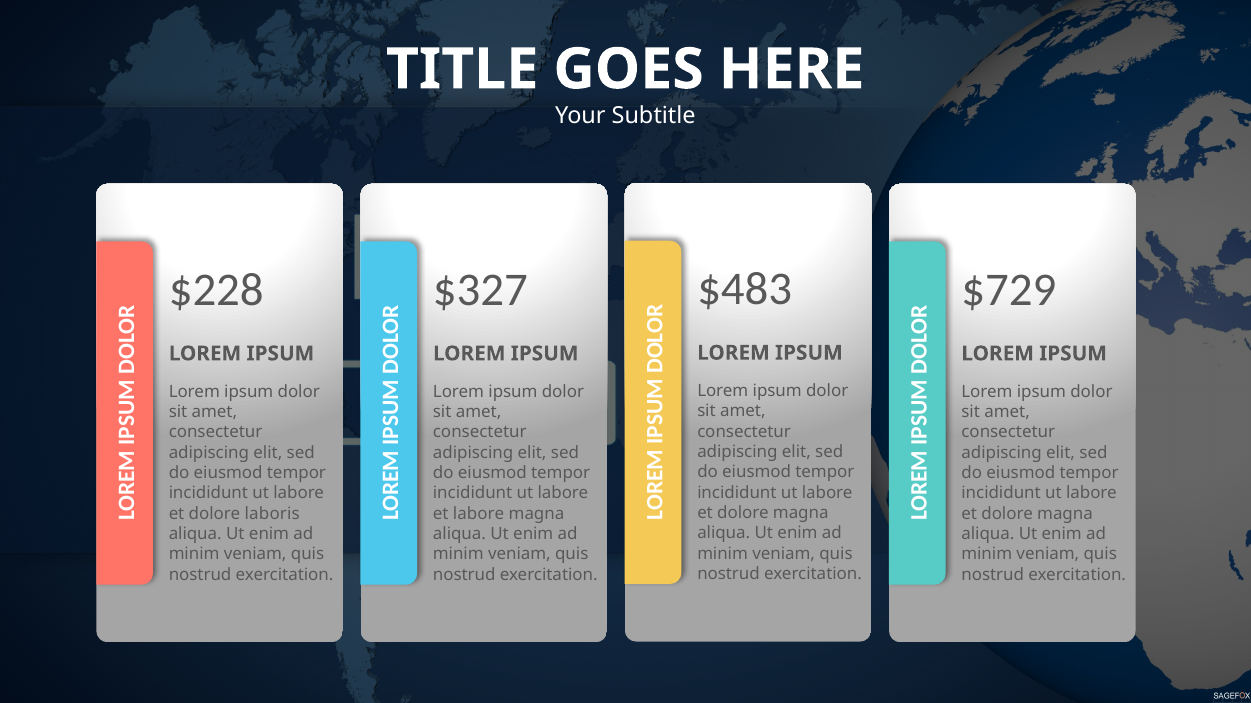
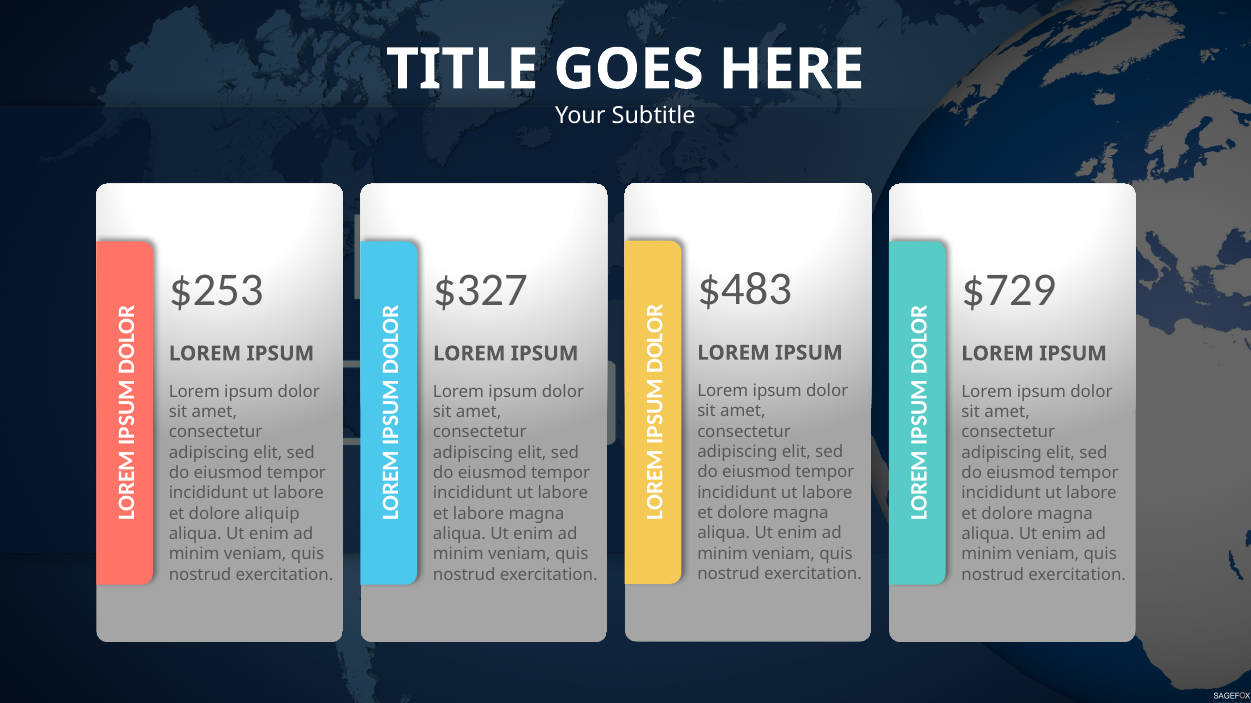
$228: $228 -> $253
laboris: laboris -> aliquip
